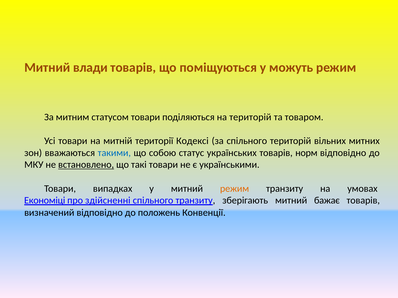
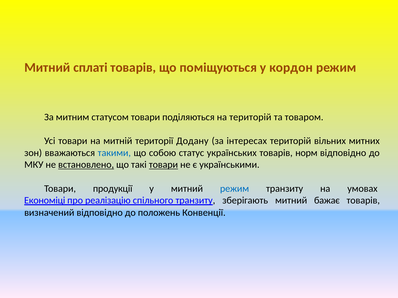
влади: влади -> сплаті
можуть: можуть -> кордон
Кодексі: Кодексі -> Додану
за спільного: спільного -> інтересах
товари at (163, 165) underline: none -> present
випадках: випадках -> продукції
режим at (235, 189) colour: orange -> blue
здійсненні: здійсненні -> реалізацію
